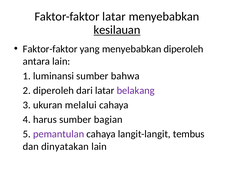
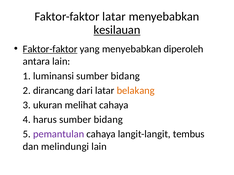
Faktor-faktor at (50, 49) underline: none -> present
luminansi sumber bahwa: bahwa -> bidang
2 diperoleh: diperoleh -> dirancang
belakang colour: purple -> orange
melalui: melalui -> melihat
bagian at (108, 120): bagian -> bidang
dinyatakan: dinyatakan -> melindungi
